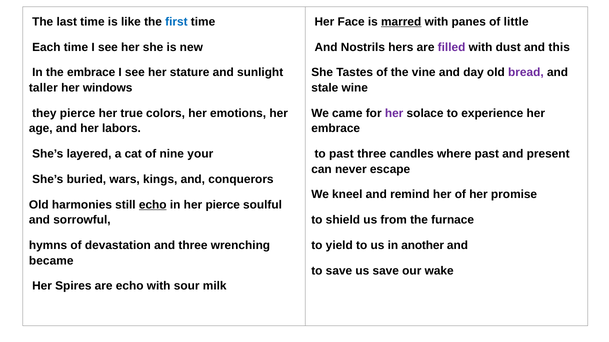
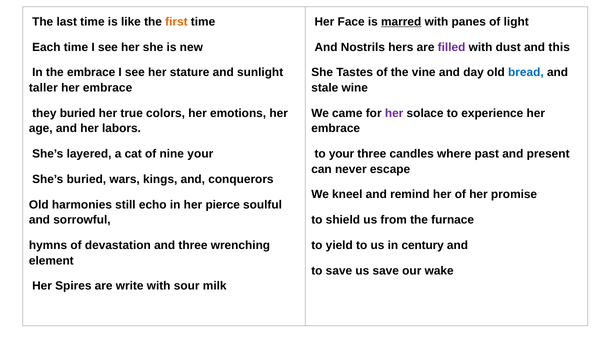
first colour: blue -> orange
little: little -> light
bread colour: purple -> blue
windows at (108, 88): windows -> embrace
they pierce: pierce -> buried
to past: past -> your
echo at (153, 205) underline: present -> none
another: another -> century
became: became -> element
are echo: echo -> write
